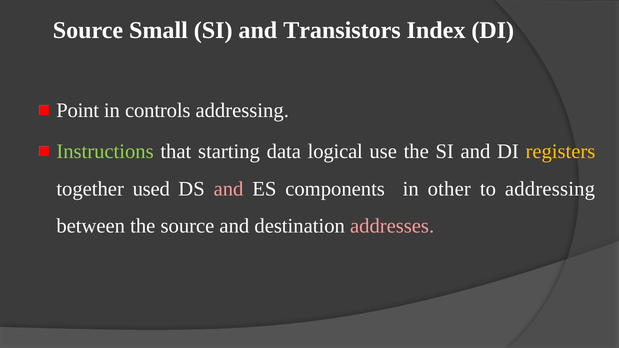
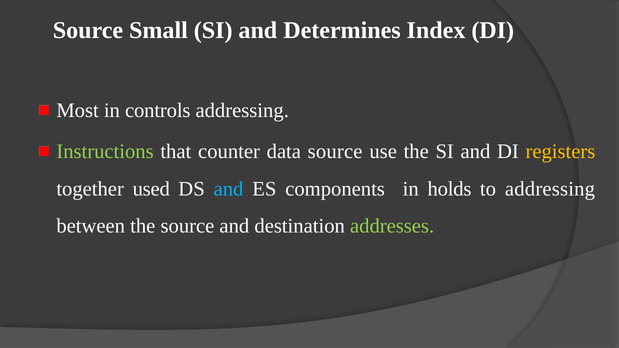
Transistors: Transistors -> Determines
Point: Point -> Most
starting: starting -> counter
data logical: logical -> source
and at (229, 189) colour: pink -> light blue
other: other -> holds
addresses colour: pink -> light green
